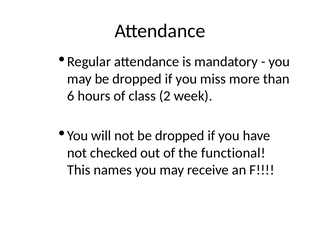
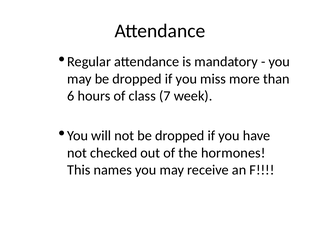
2: 2 -> 7
functional: functional -> hormones
